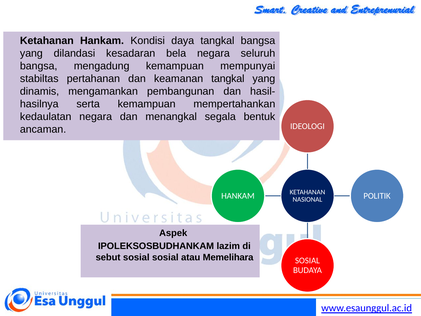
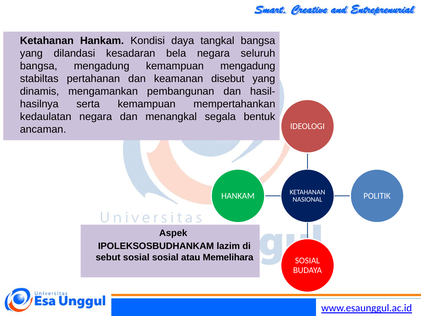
kemampuan mempunyai: mempunyai -> mengadung
keamanan tangkal: tangkal -> disebut
